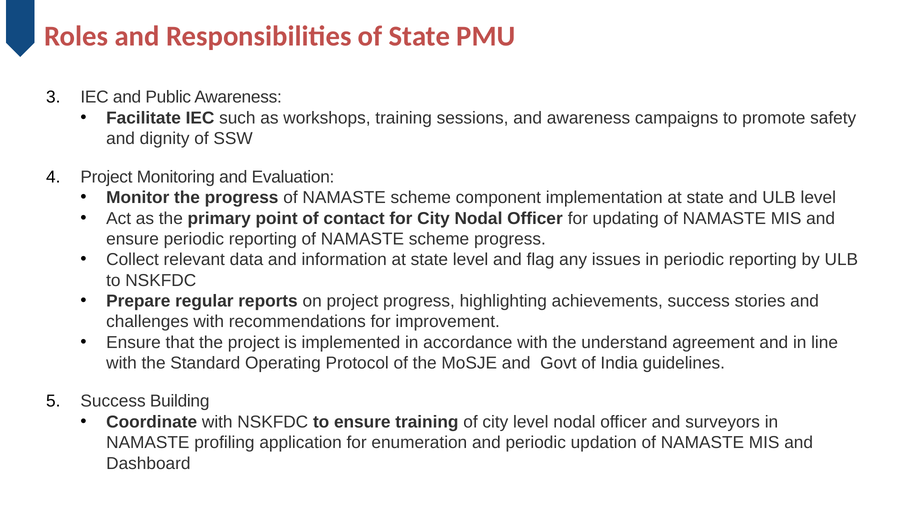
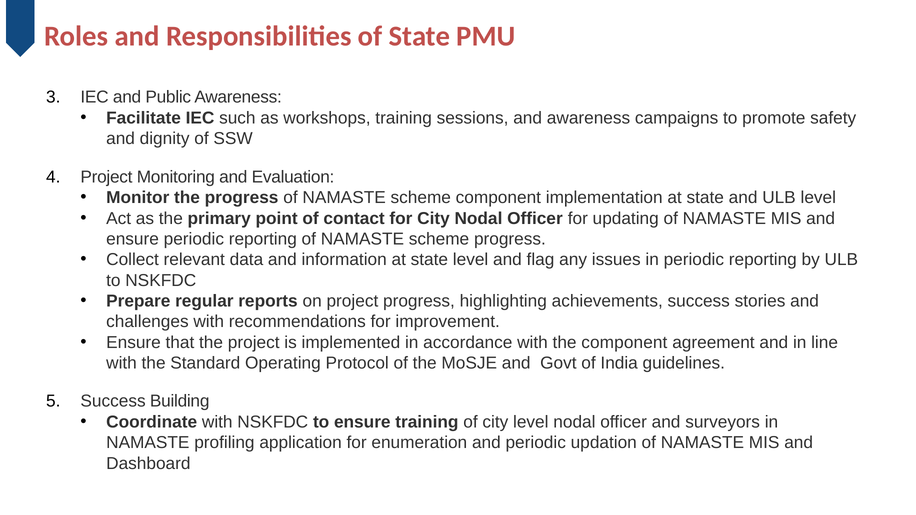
the understand: understand -> component
